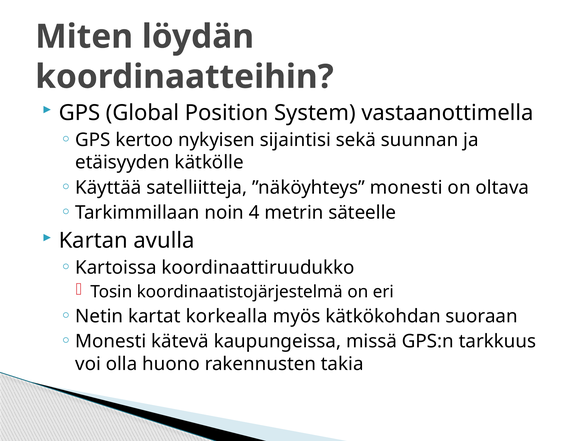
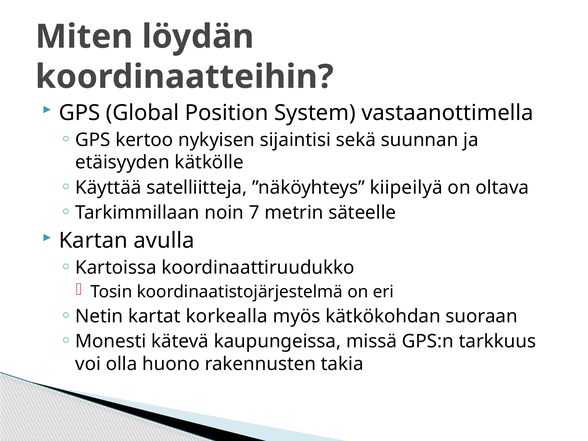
”näköyhteys monesti: monesti -> kiipeilyä
4: 4 -> 7
